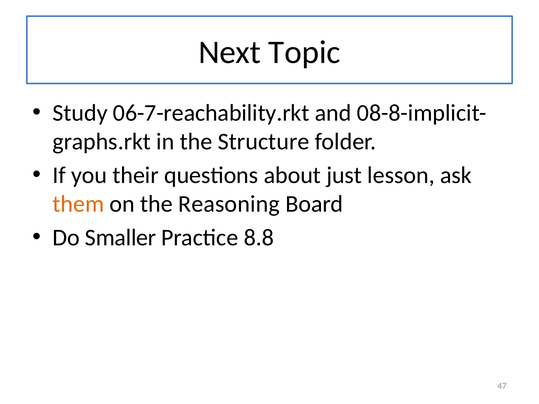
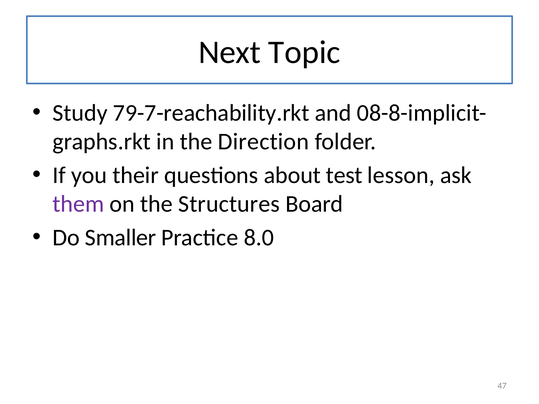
06-7-reachability.rkt: 06-7-reachability.rkt -> 79-7-reachability.rkt
Structure: Structure -> Direction
just: just -> test
them colour: orange -> purple
Reasoning: Reasoning -> Structures
8.8: 8.8 -> 8.0
